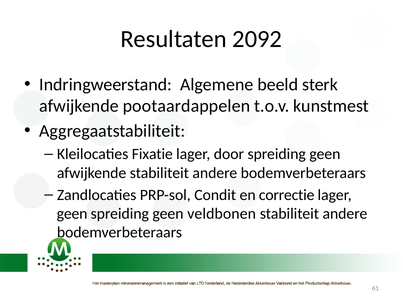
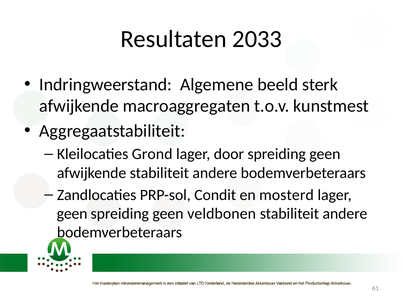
2092: 2092 -> 2033
pootaardappelen: pootaardappelen -> macroaggregaten
Fixatie: Fixatie -> Grond
correctie: correctie -> mosterd
